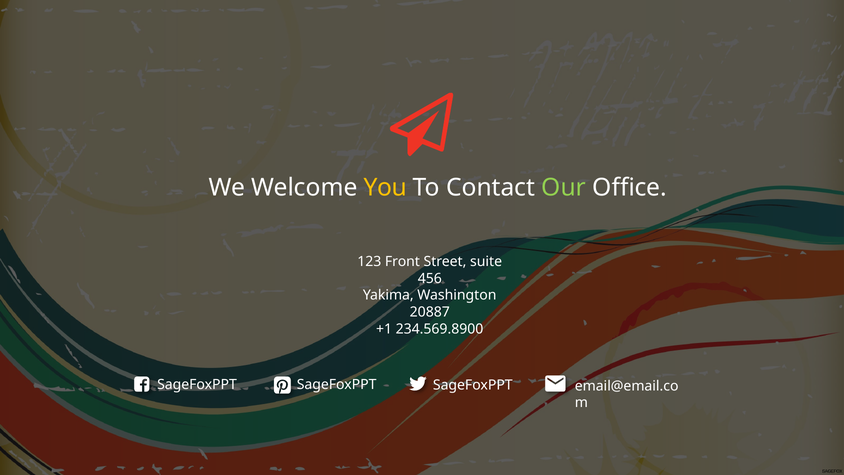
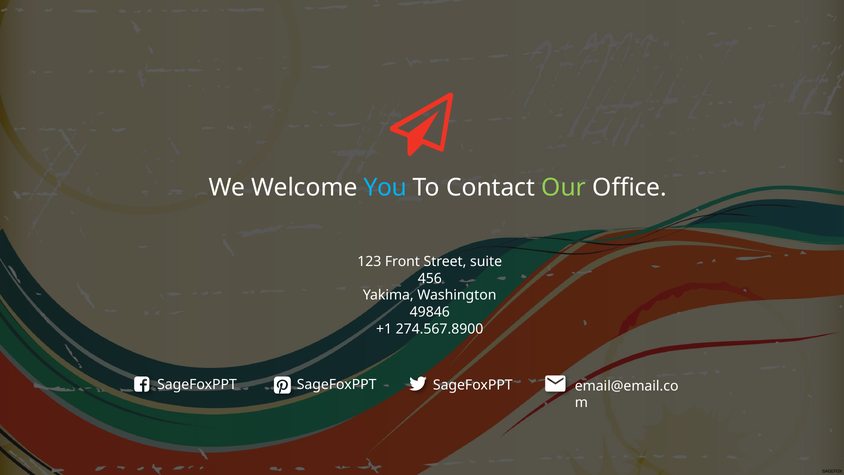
You colour: yellow -> light blue
20887: 20887 -> 49846
234.569.8900: 234.569.8900 -> 274.567.8900
